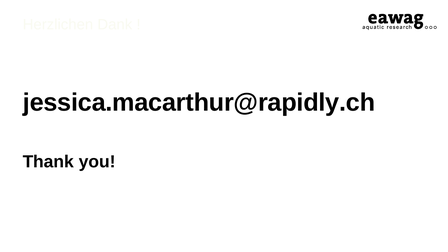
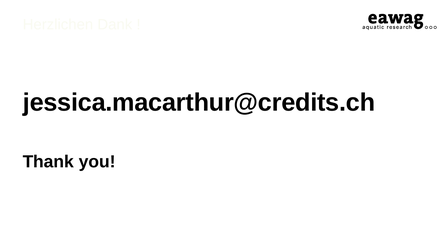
jessica.macarthur@rapidly.ch: jessica.macarthur@rapidly.ch -> jessica.macarthur@credits.ch
